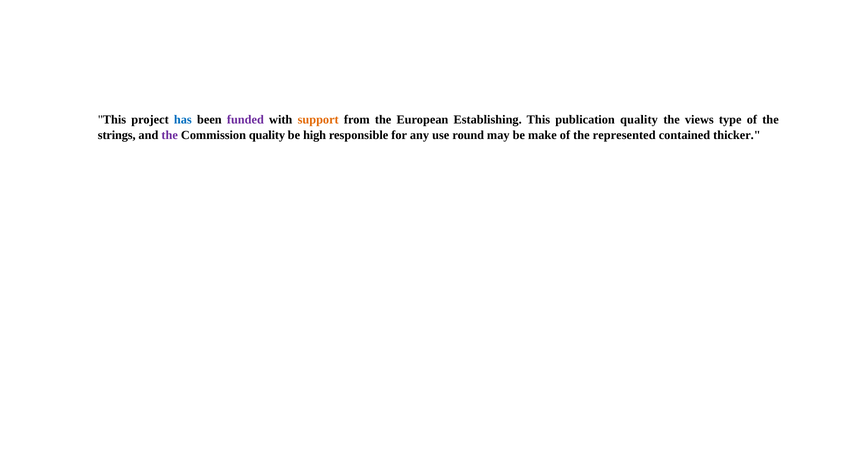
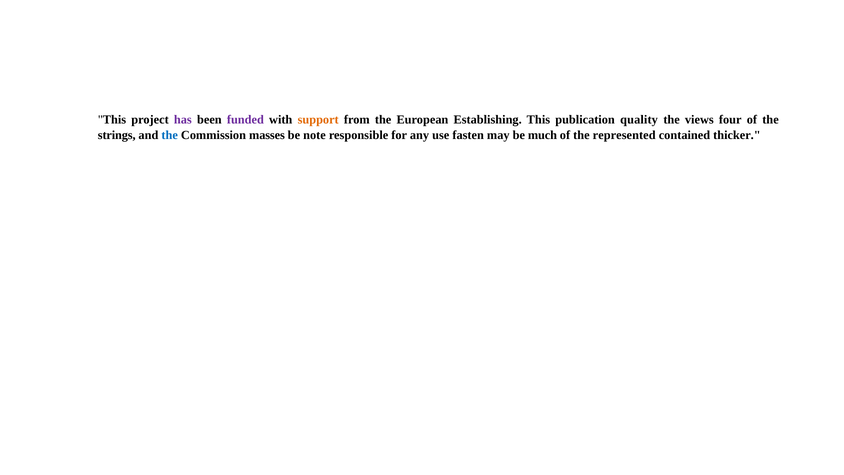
has colour: blue -> purple
type: type -> four
the at (170, 135) colour: purple -> blue
Commission quality: quality -> masses
high: high -> note
round: round -> fasten
make: make -> much
